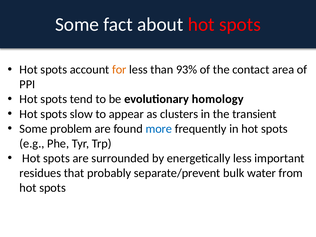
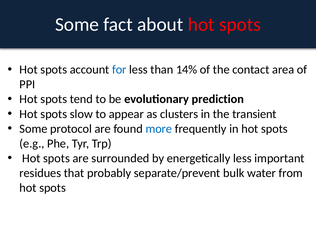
for colour: orange -> blue
93%: 93% -> 14%
homology: homology -> prediction
problem: problem -> protocol
